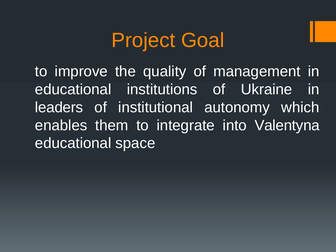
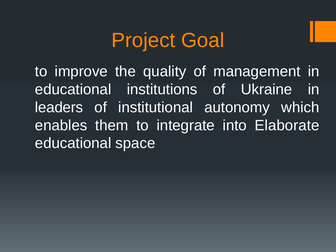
Valentyna: Valentyna -> Elaborate
